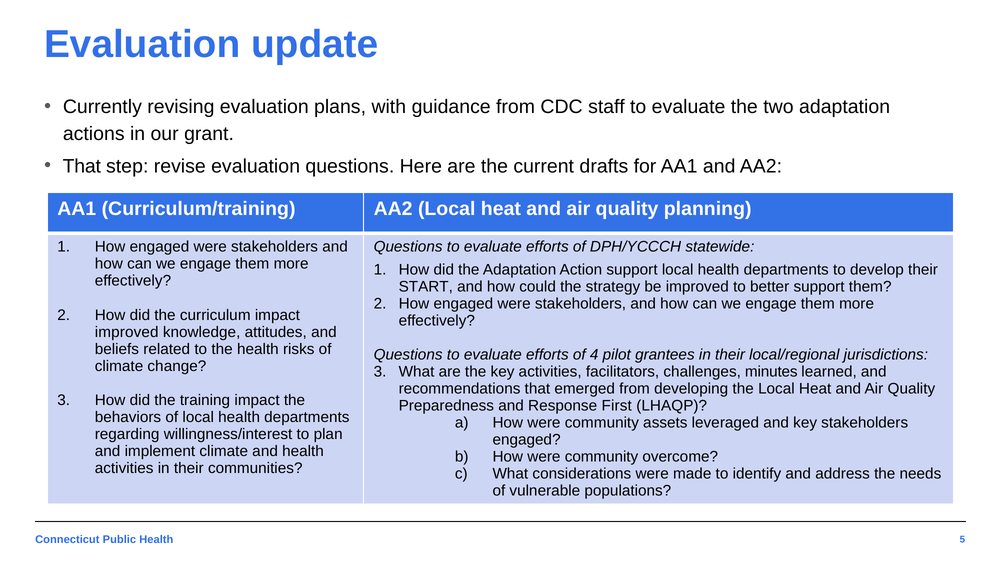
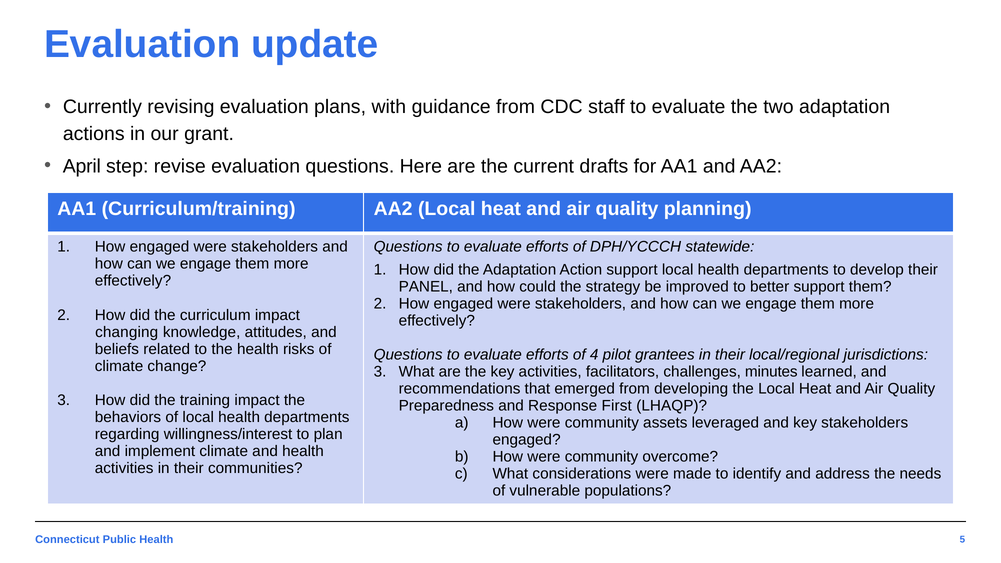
That at (82, 166): That -> April
START: START -> PANEL
improved at (127, 332): improved -> changing
